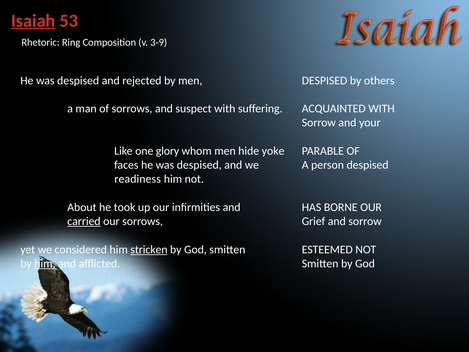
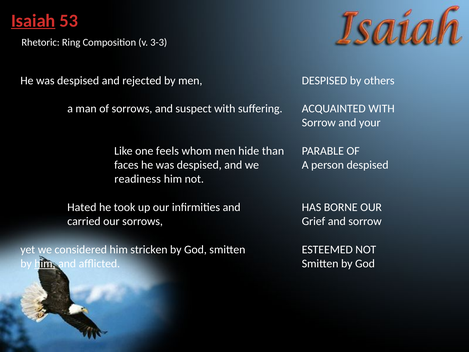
3-9: 3-9 -> 3-3
glory: glory -> feels
yoke: yoke -> than
About: About -> Hated
carried underline: present -> none
stricken underline: present -> none
